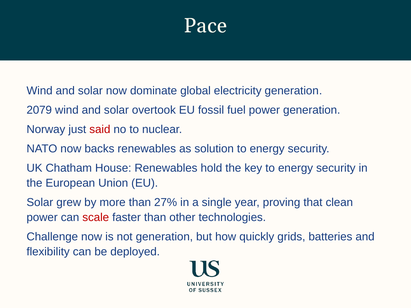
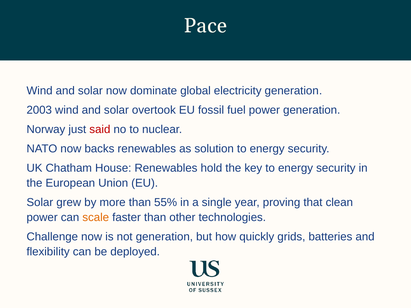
2079: 2079 -> 2003
27%: 27% -> 55%
scale colour: red -> orange
